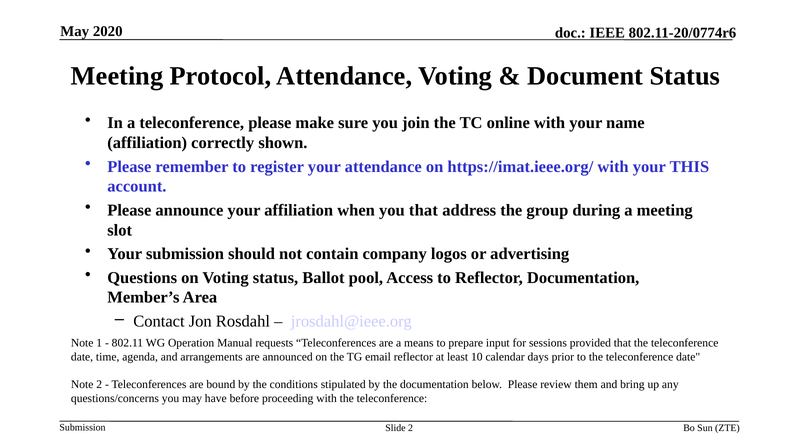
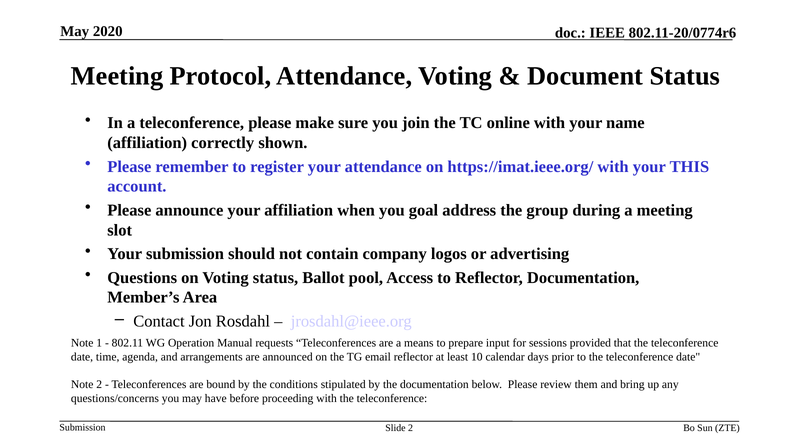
you that: that -> goal
